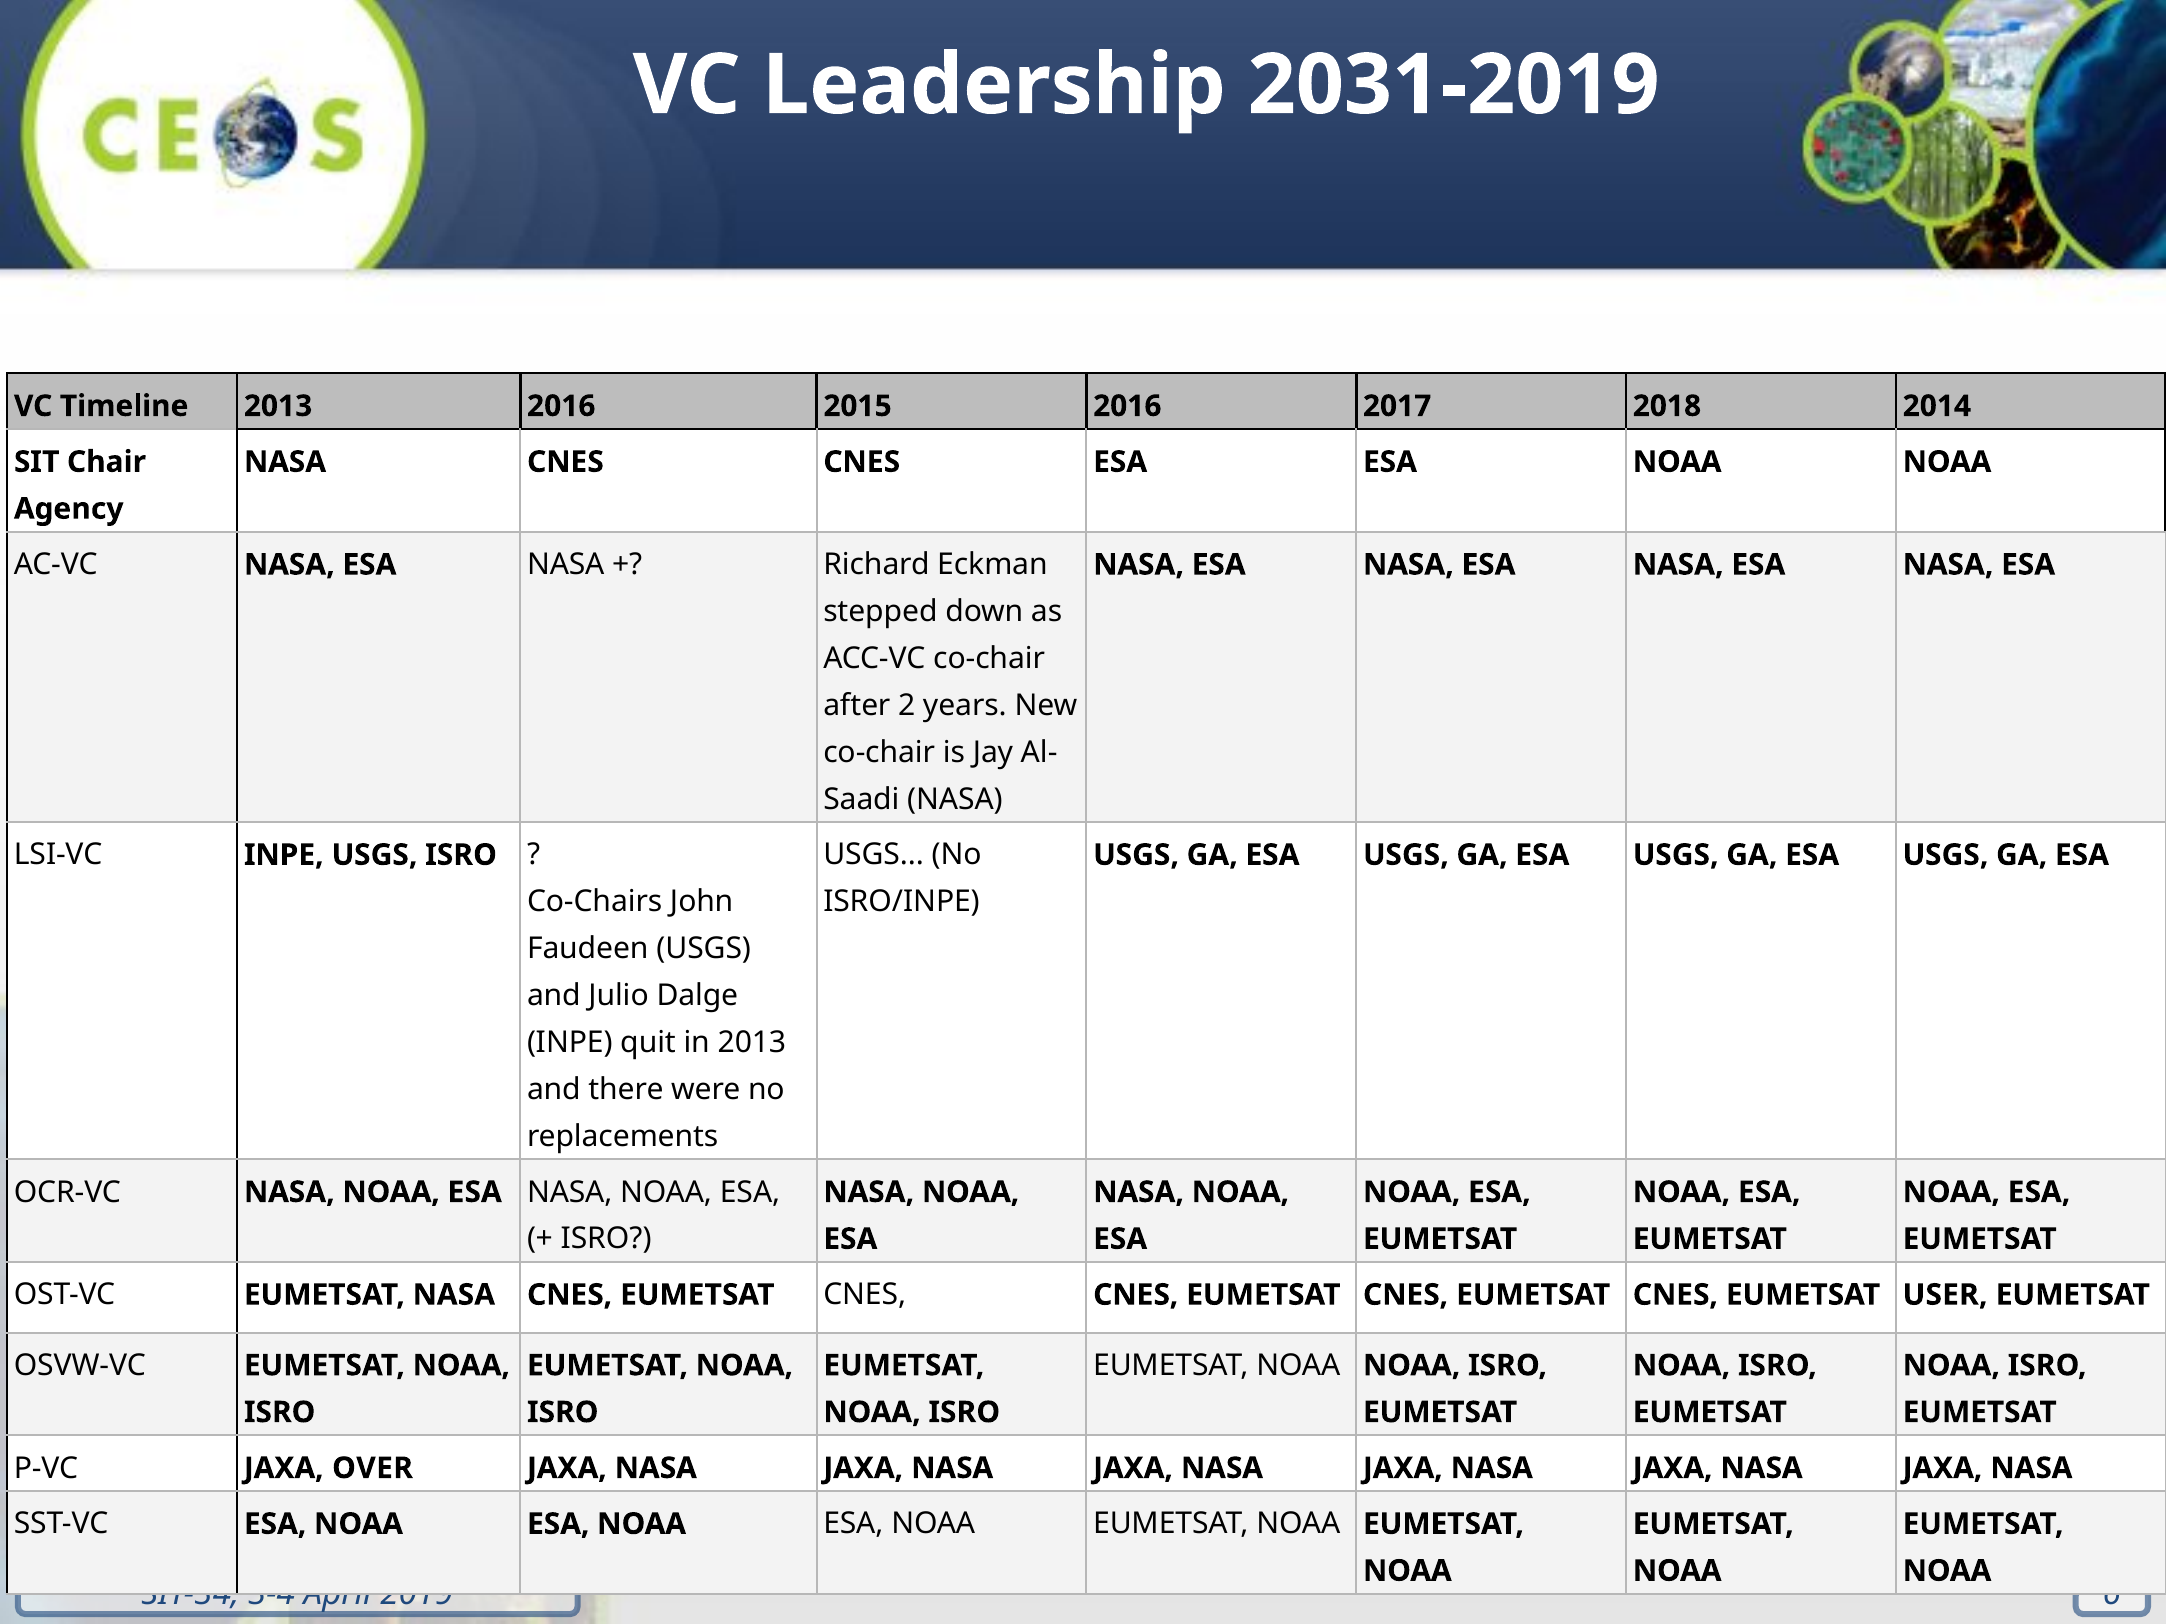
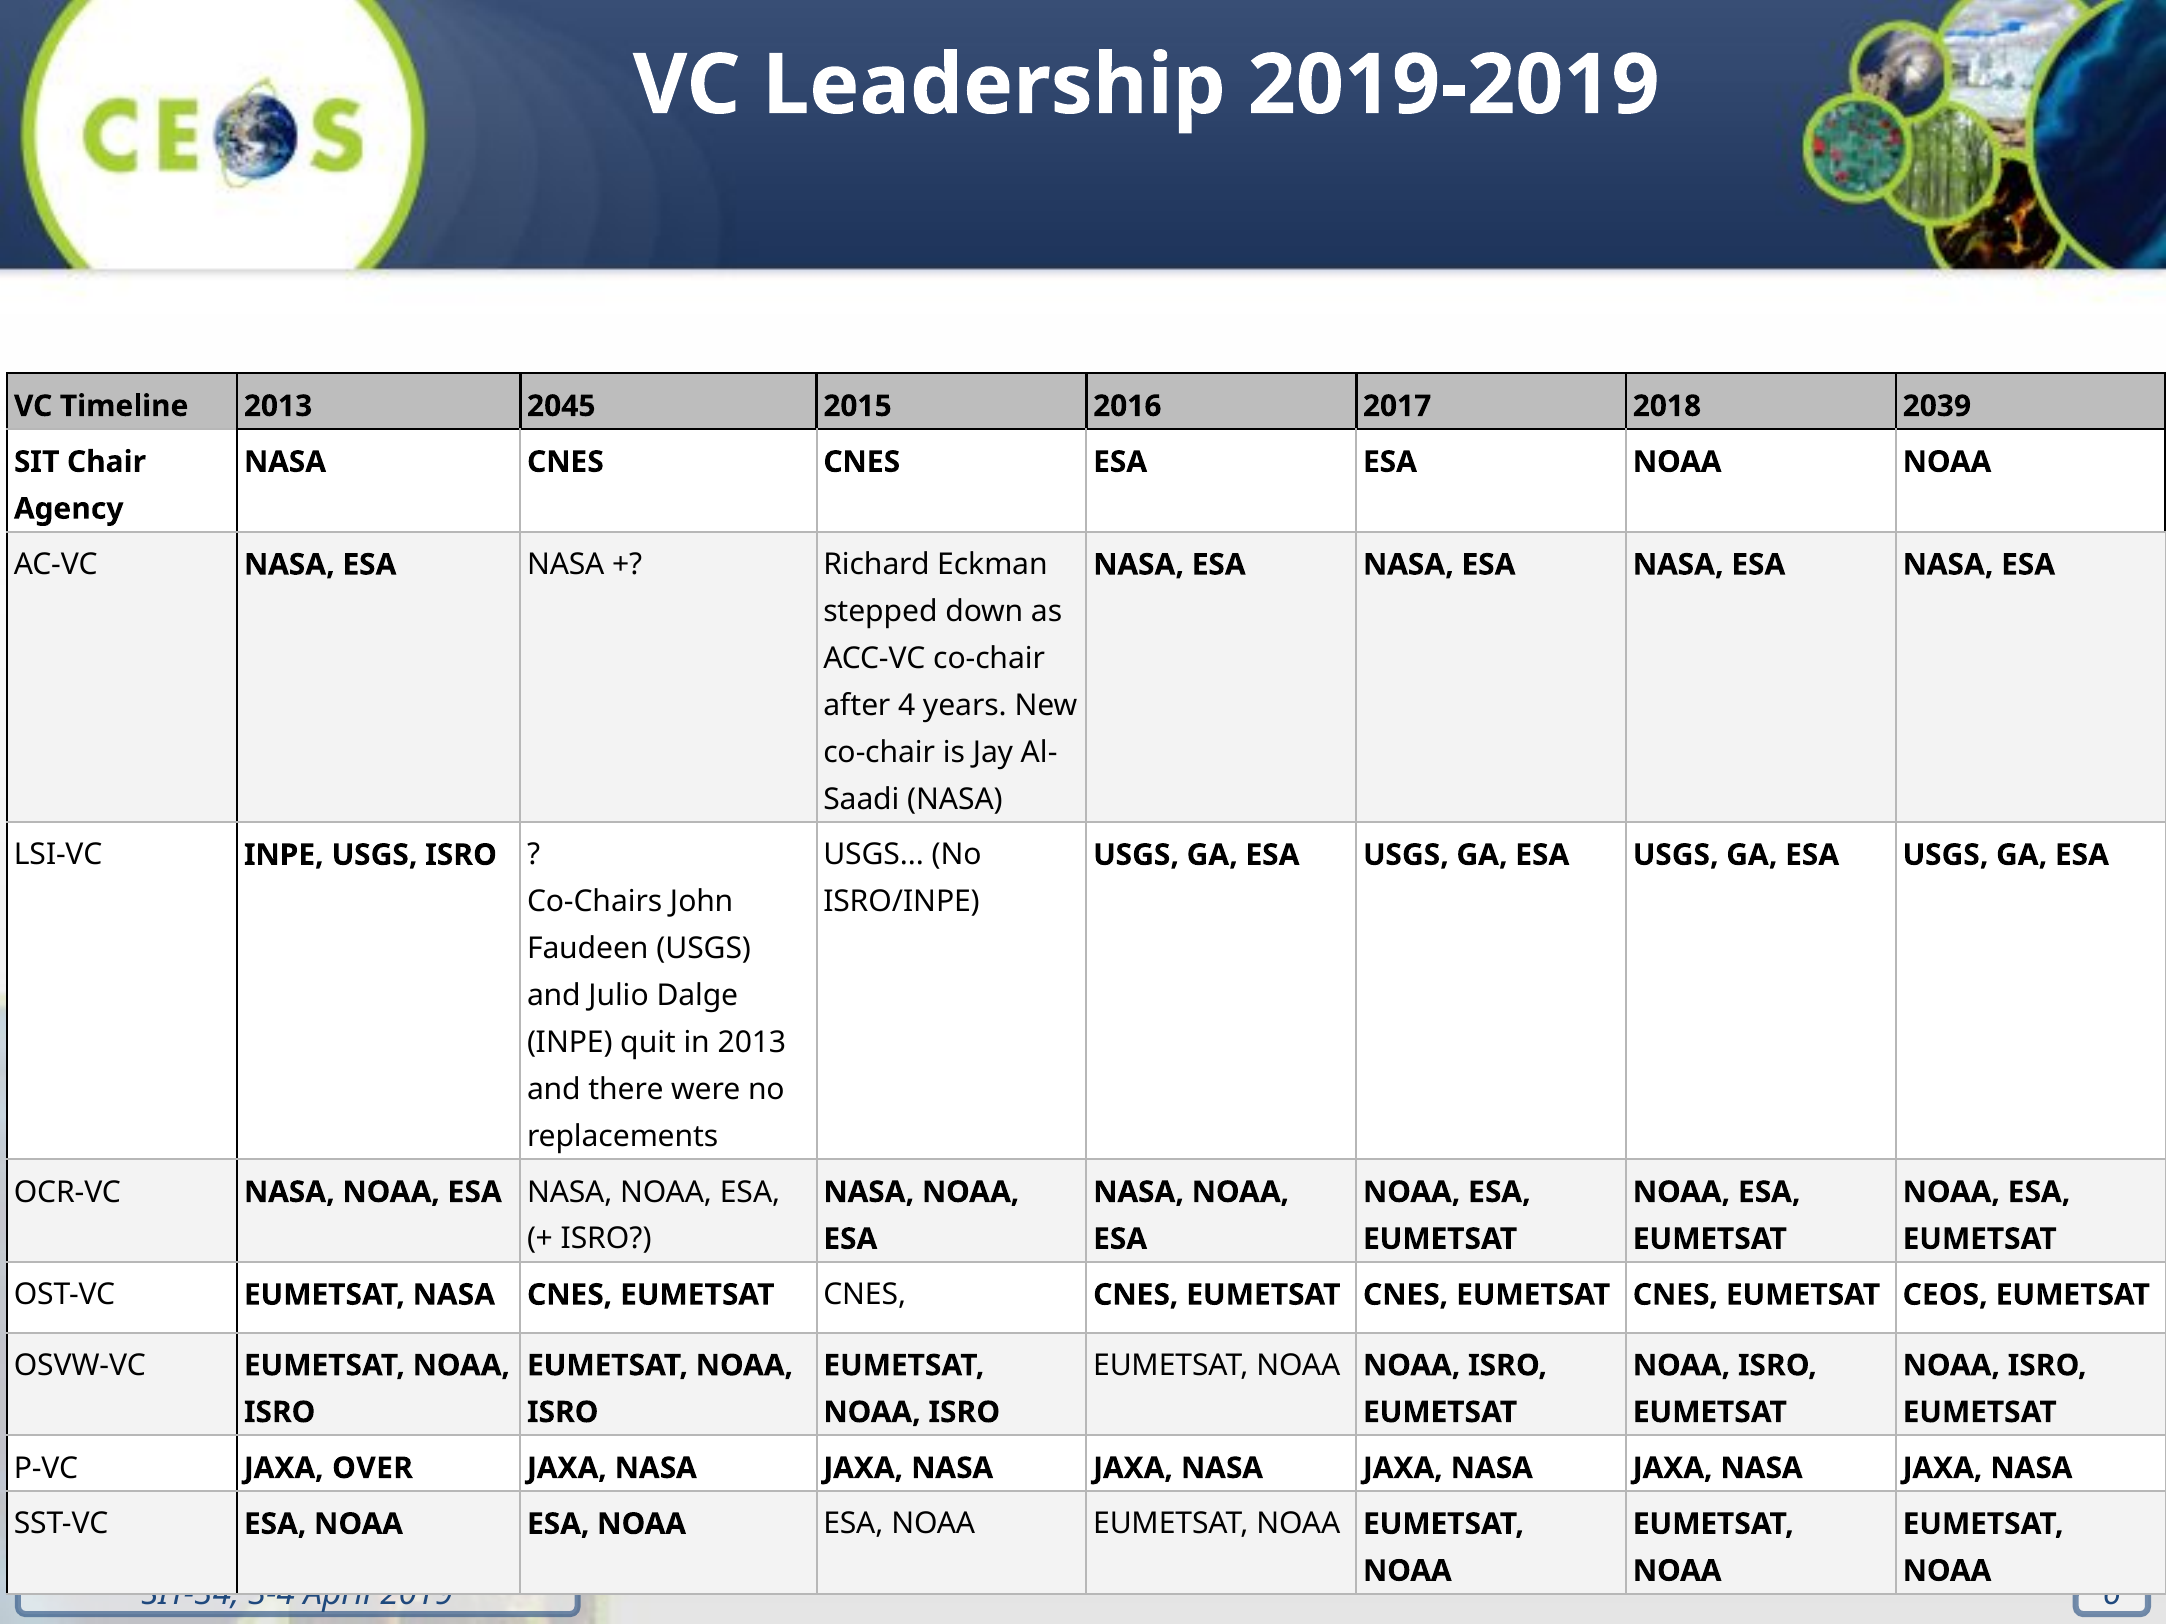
2031-2019: 2031-2019 -> 2019-2019
2013 2016: 2016 -> 2045
2014: 2014 -> 2039
2: 2 -> 4
USER: USER -> CEOS
